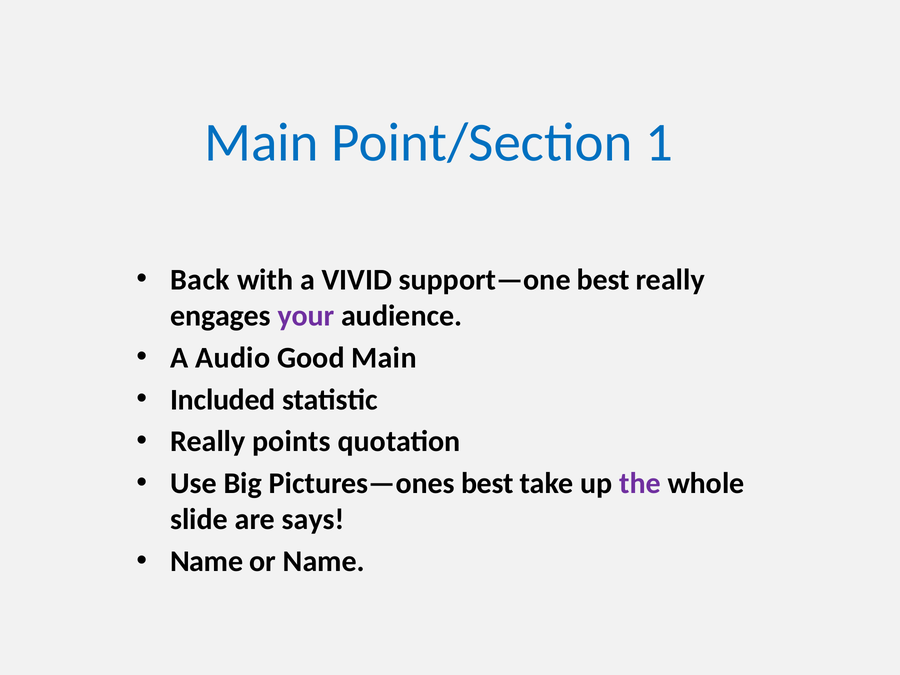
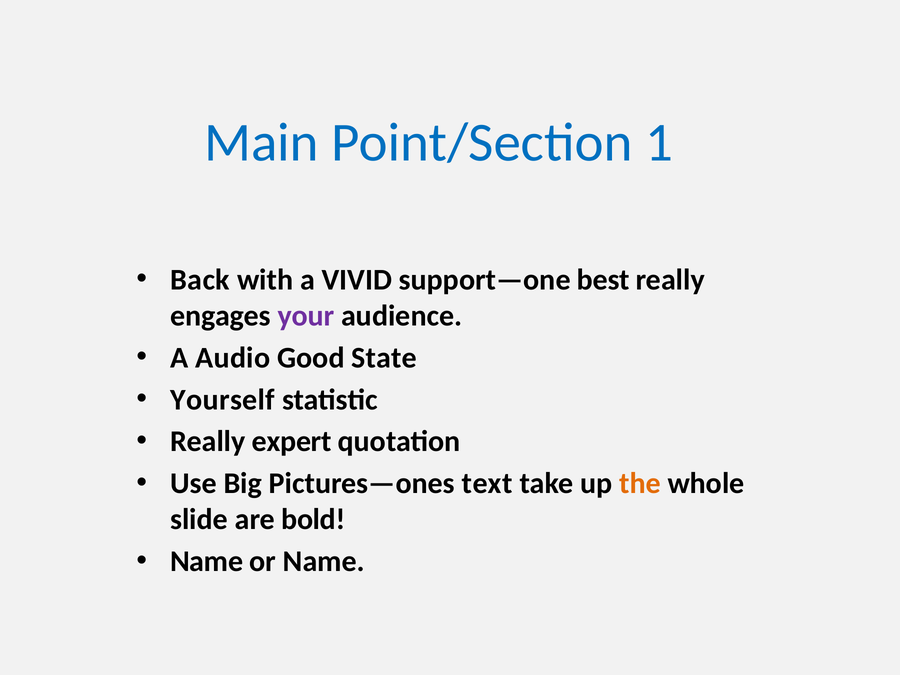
Good Main: Main -> State
Included: Included -> Yourself
points: points -> expert
Pictures—ones best: best -> text
the colour: purple -> orange
says: says -> bold
